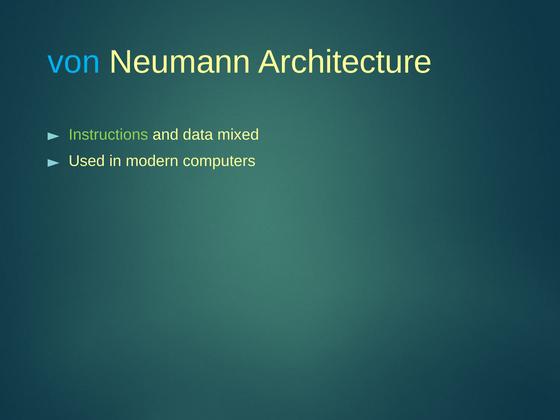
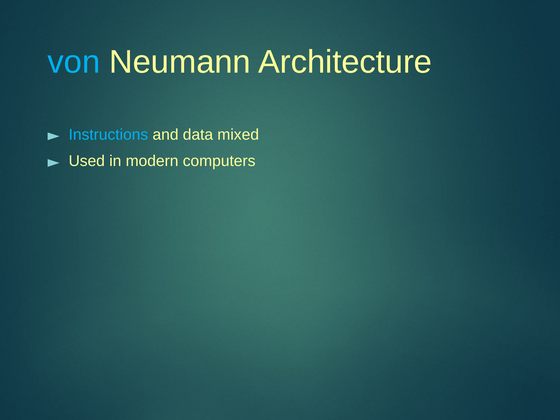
Instructions colour: light green -> light blue
